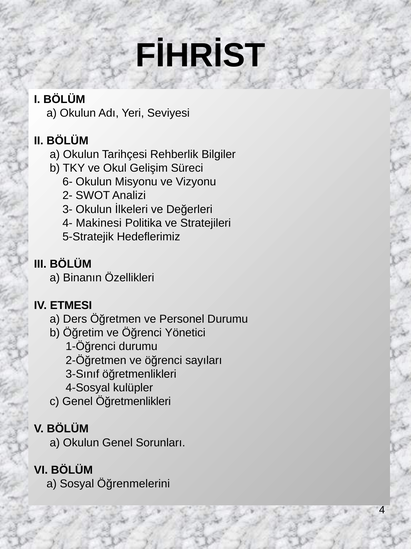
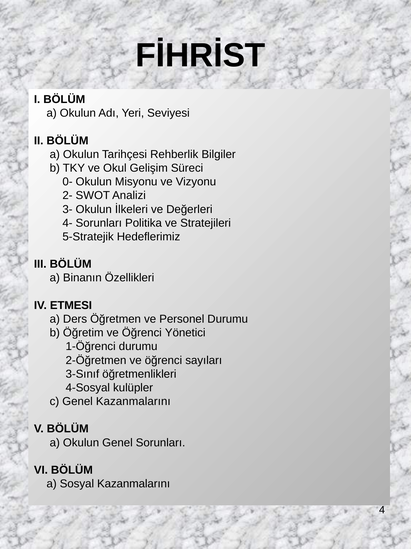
6-: 6- -> 0-
4- Makinesi: Makinesi -> Sorunları
Genel Öğretmenlikleri: Öğretmenlikleri -> Kazanmalarını
Sosyal Öğrenmelerini: Öğrenmelerini -> Kazanmalarını
